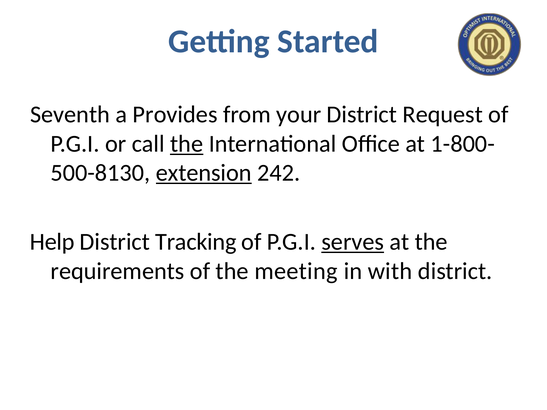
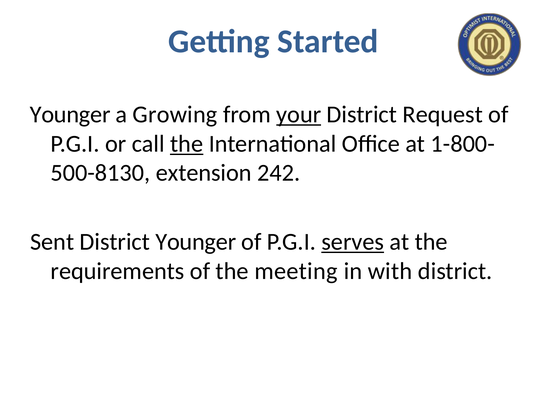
Seventh at (70, 115): Seventh -> Younger
Provides: Provides -> Growing
your underline: none -> present
extension underline: present -> none
Help: Help -> Sent
District Tracking: Tracking -> Younger
